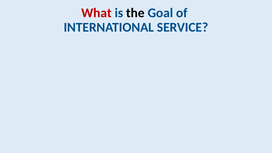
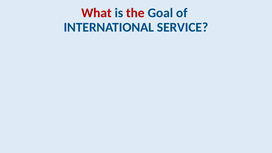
the colour: black -> red
